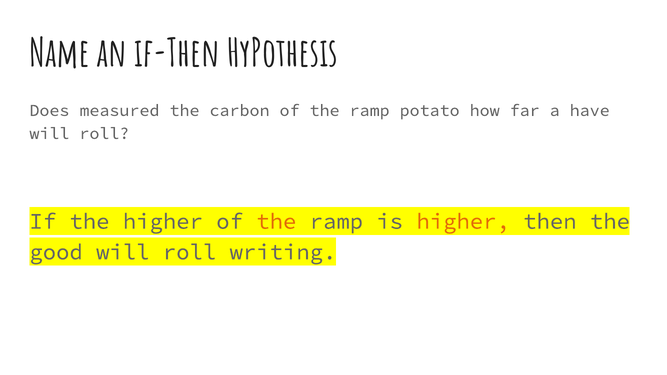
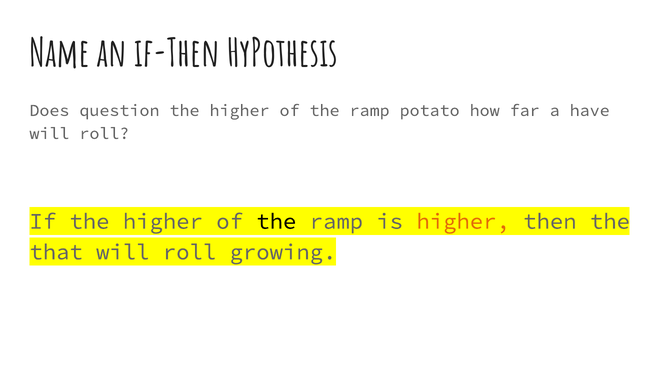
measured: measured -> question
carbon at (240, 110): carbon -> higher
the at (276, 221) colour: orange -> black
good: good -> that
writing: writing -> growing
